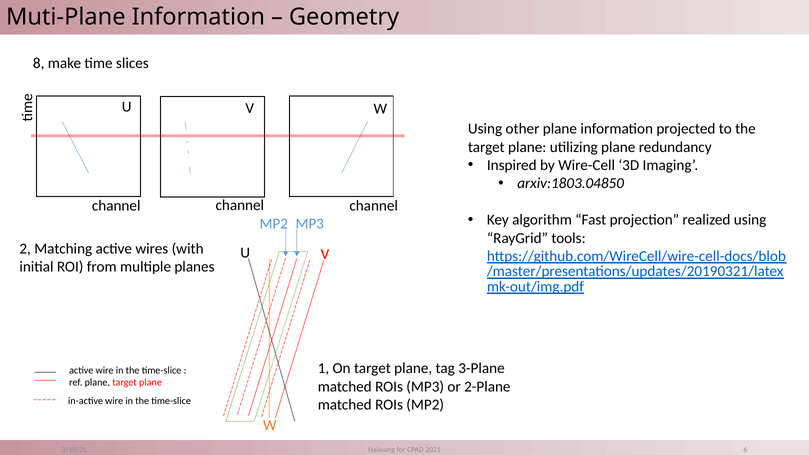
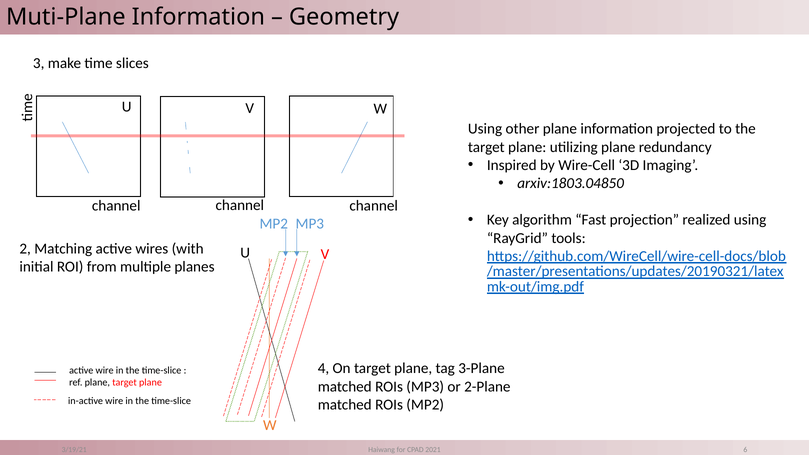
8: 8 -> 3
1: 1 -> 4
